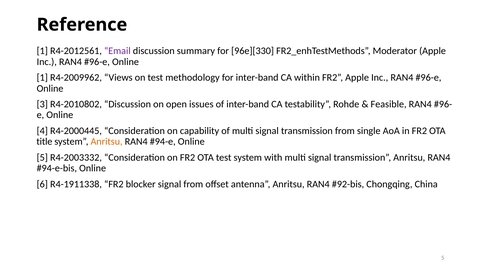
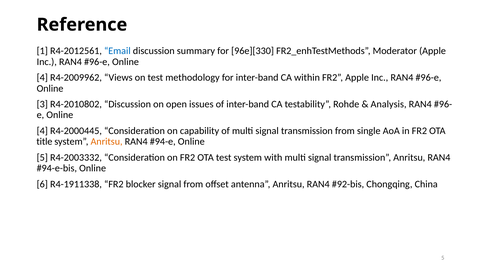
Email colour: purple -> blue
1 at (42, 78): 1 -> 4
Feasible: Feasible -> Analysis
